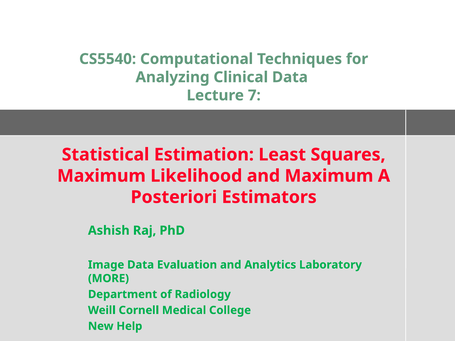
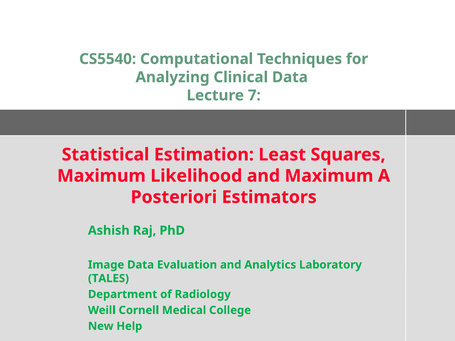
MORE: MORE -> TALES
